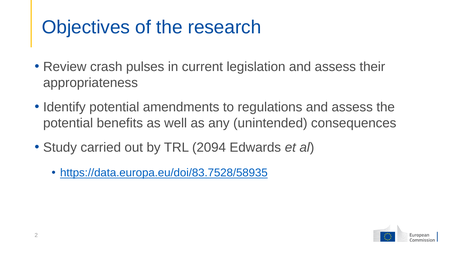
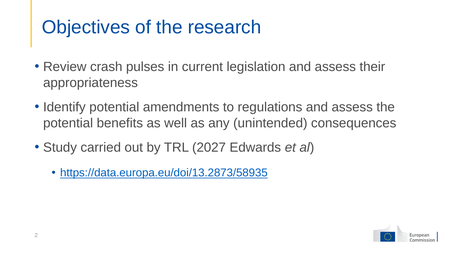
2094: 2094 -> 2027
https://data.europa.eu/doi/83.7528/58935: https://data.europa.eu/doi/83.7528/58935 -> https://data.europa.eu/doi/13.2873/58935
